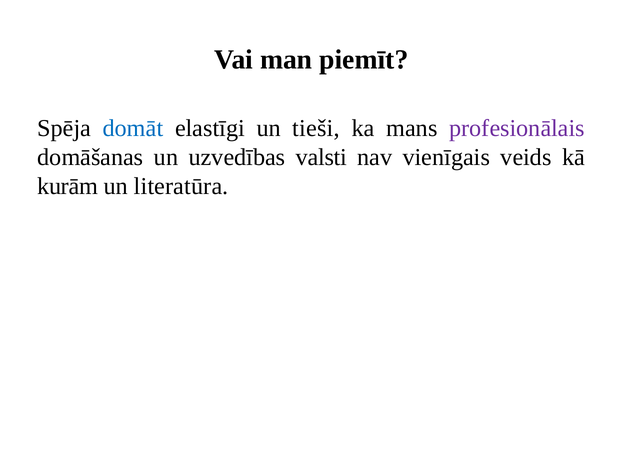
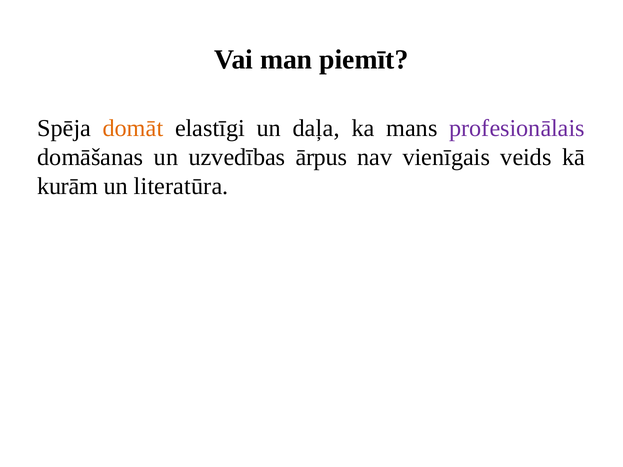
domāt colour: blue -> orange
tieši: tieši -> daļa
valsti: valsti -> ārpus
